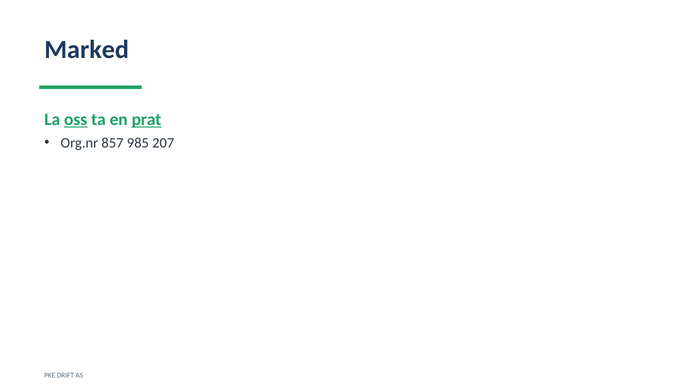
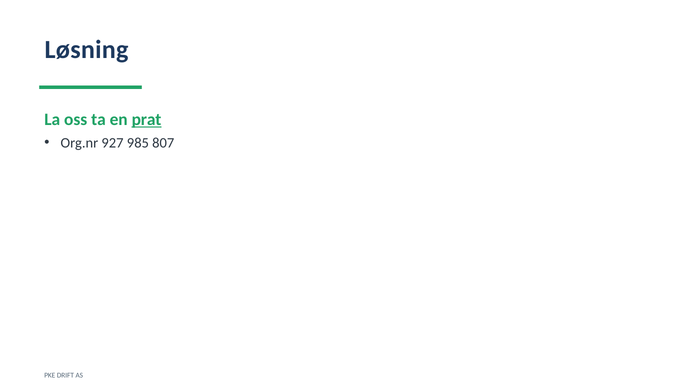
Marked: Marked -> Løsning
oss underline: present -> none
857: 857 -> 927
207: 207 -> 807
